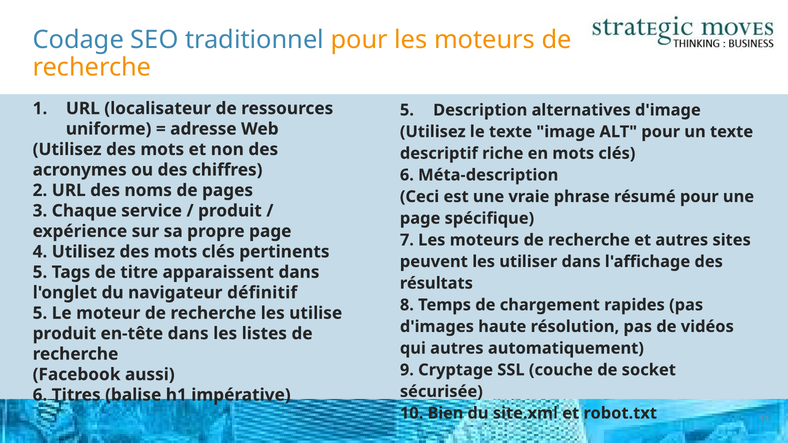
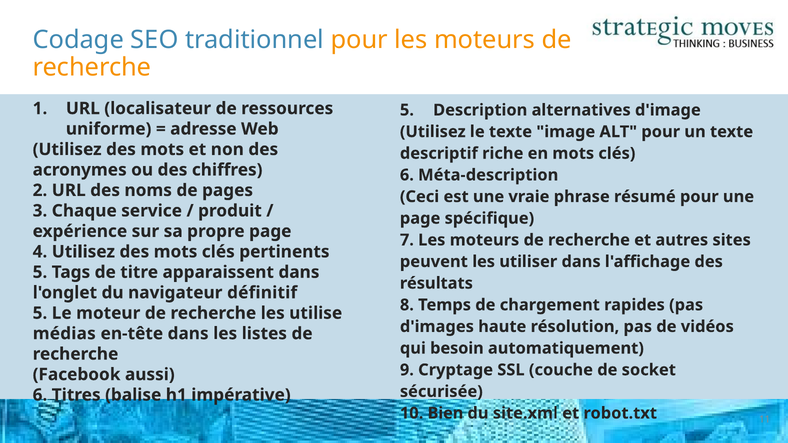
produit at (64, 334): produit -> médias
qui autres: autres -> besoin
